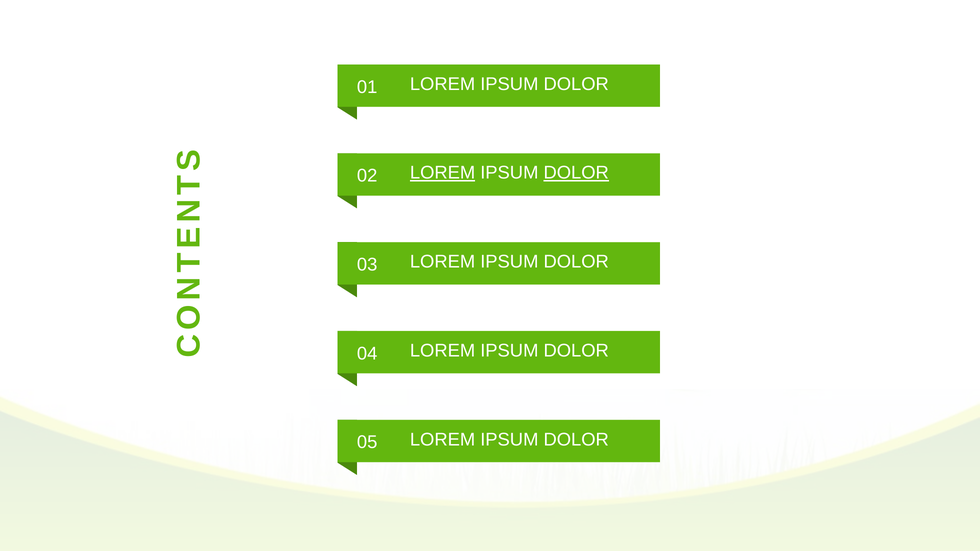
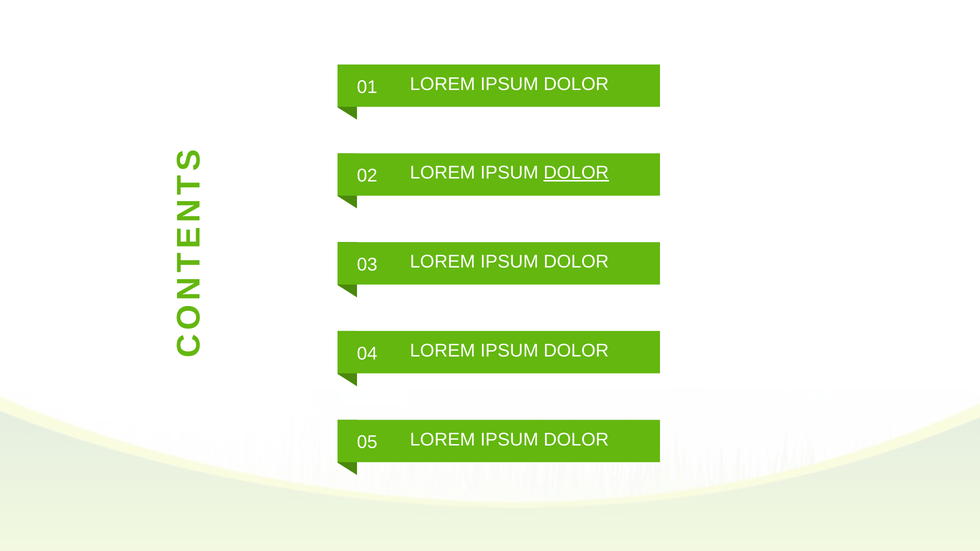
LOREM at (443, 173) underline: present -> none
